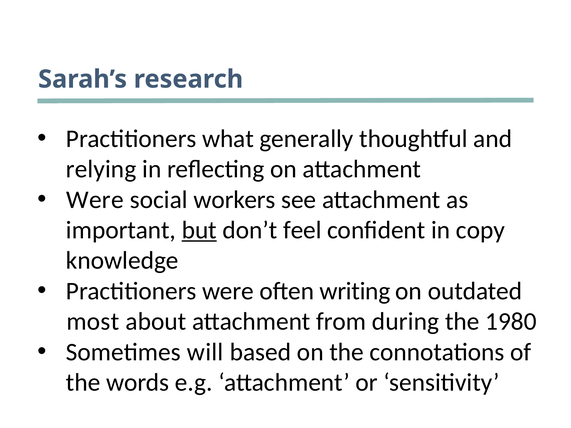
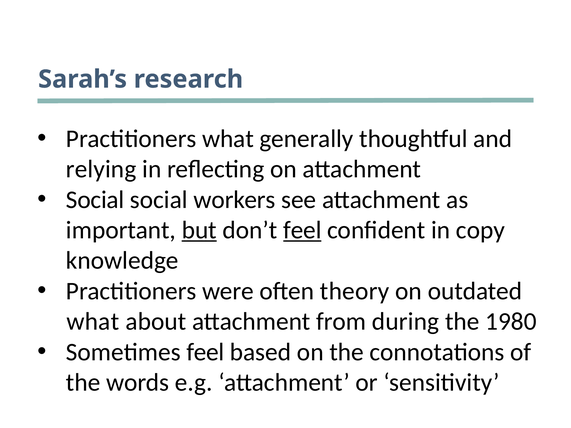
Were at (95, 200): Were -> Social
feel at (302, 230) underline: none -> present
writing: writing -> theory
most at (93, 322): most -> what
Sometimes will: will -> feel
